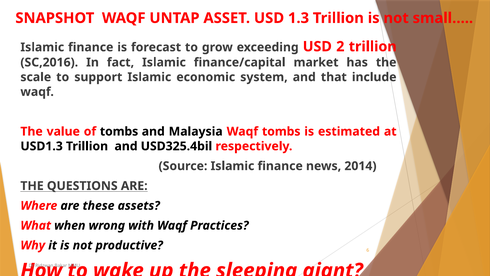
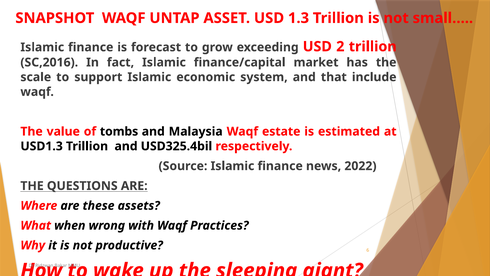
Waqf tombs: tombs -> estate
2014: 2014 -> 2022
